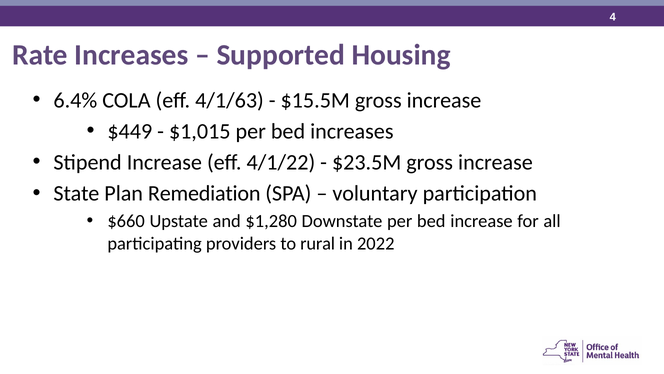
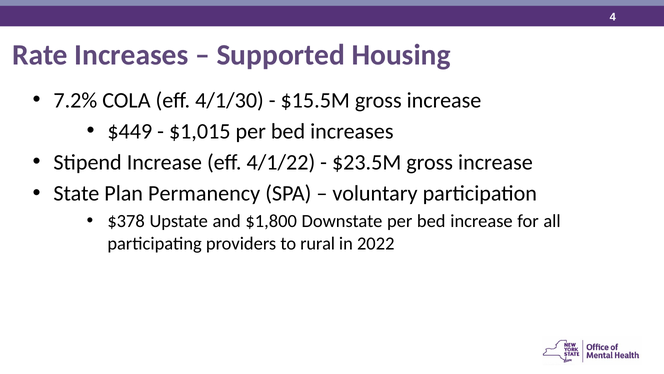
6.4%: 6.4% -> 7.2%
4/1/63: 4/1/63 -> 4/1/30
Remediation: Remediation -> Permanency
$660: $660 -> $378
$1,280: $1,280 -> $1,800
